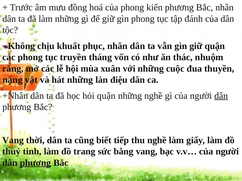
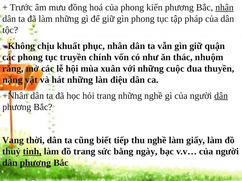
nhân at (225, 7) underline: none -> present
đánh: đánh -> pháp
tháng: tháng -> chính
hỏi quận: quận -> trang
tinh underline: none -> present
bằng vang: vang -> ngày
